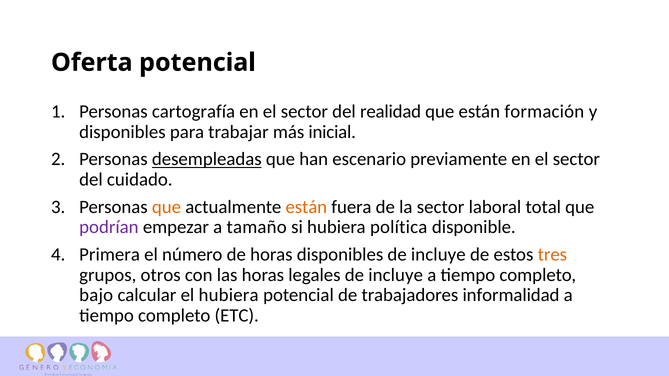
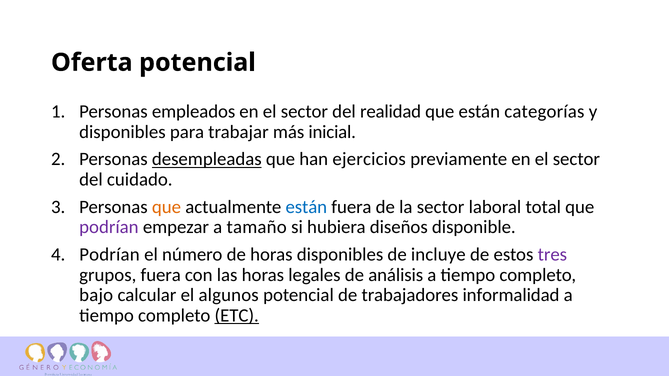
cartografía: cartografía -> empleados
formación: formación -> categorías
escenario: escenario -> ejercicios
están at (306, 207) colour: orange -> blue
política: política -> diseños
Primera at (110, 255): Primera -> Podrían
tres colour: orange -> purple
grupos otros: otros -> fuera
legales de incluye: incluye -> análisis
el hubiera: hubiera -> algunos
ETC underline: none -> present
